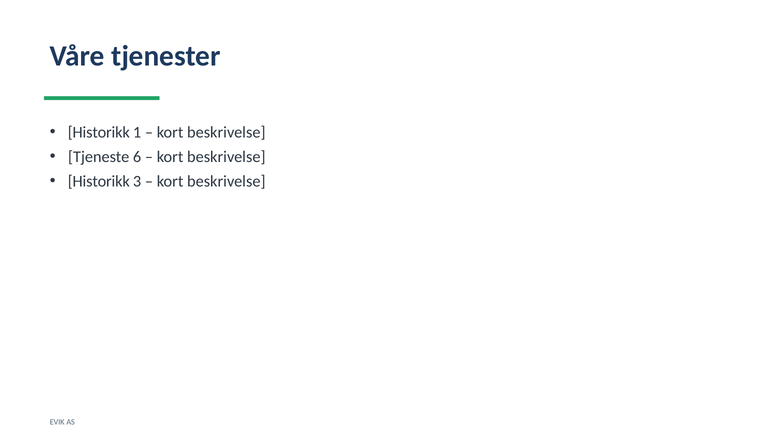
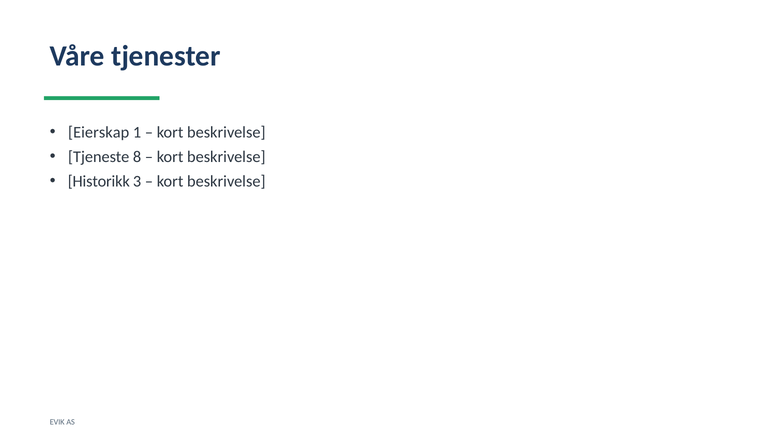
Historikk at (99, 132): Historikk -> Eierskap
6: 6 -> 8
